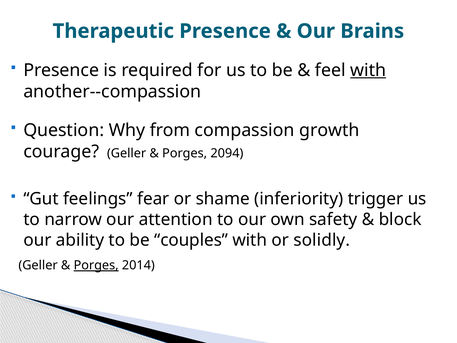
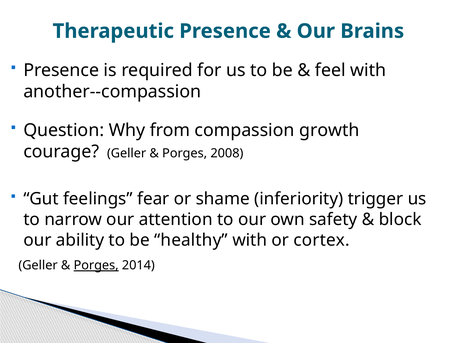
with at (368, 70) underline: present -> none
2094: 2094 -> 2008
couples: couples -> healthy
solidly: solidly -> cortex
